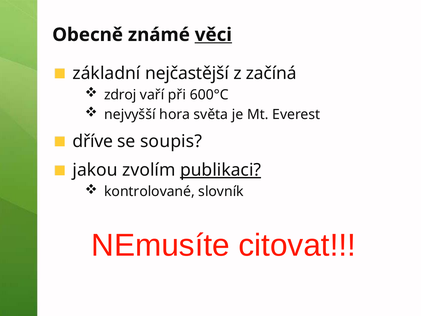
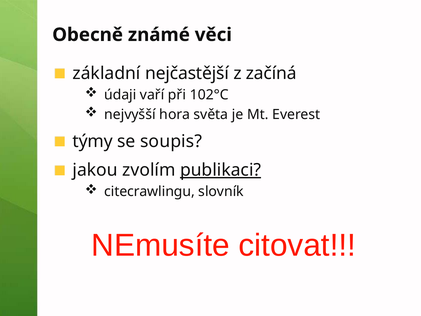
věci underline: present -> none
zdroj: zdroj -> údaji
600°C: 600°C -> 102°C
dříve: dříve -> týmy
kontrolované: kontrolované -> citecrawlingu
